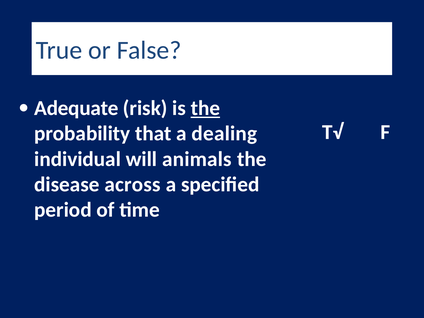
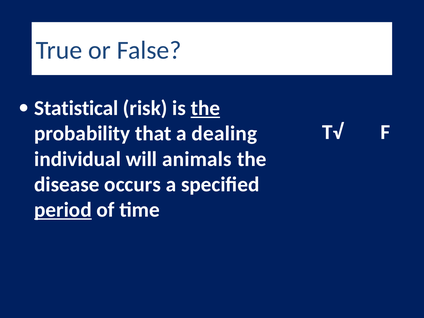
Adequate: Adequate -> Statistical
across: across -> occurs
period underline: none -> present
